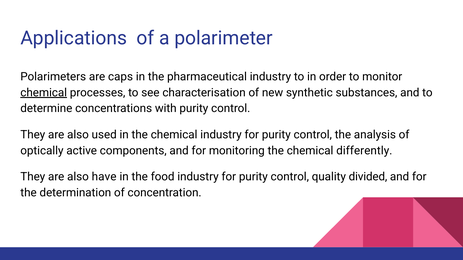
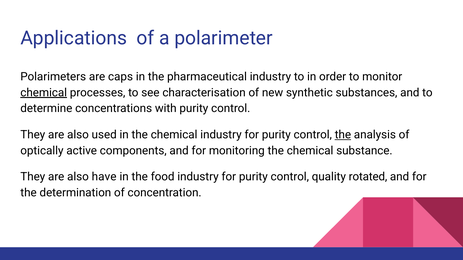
the at (343, 135) underline: none -> present
differently: differently -> substance
divided: divided -> rotated
